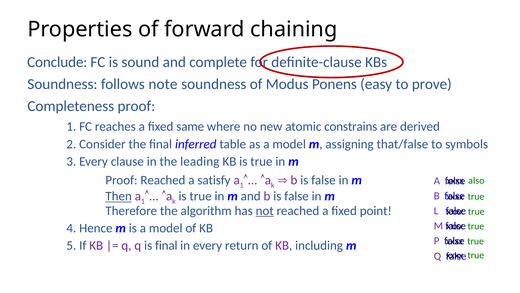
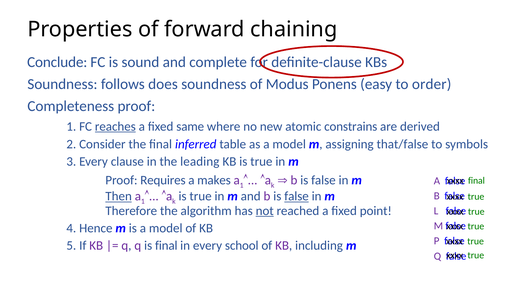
note: note -> does
prove: prove -> order
reaches underline: none -> present
Proof Reached: Reached -> Requires
satisfy: satisfy -> makes
also at (476, 180): also -> final
false at (297, 196) underline: none -> present
return: return -> school
